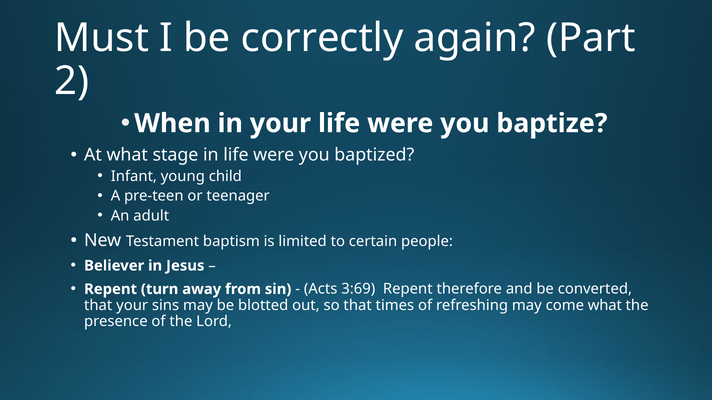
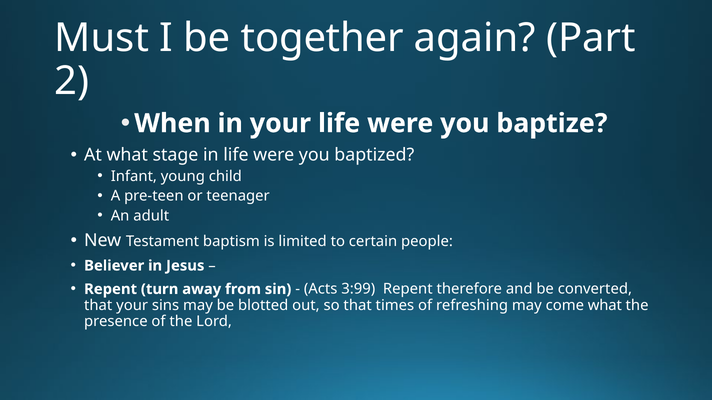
correctly: correctly -> together
3:69: 3:69 -> 3:99
